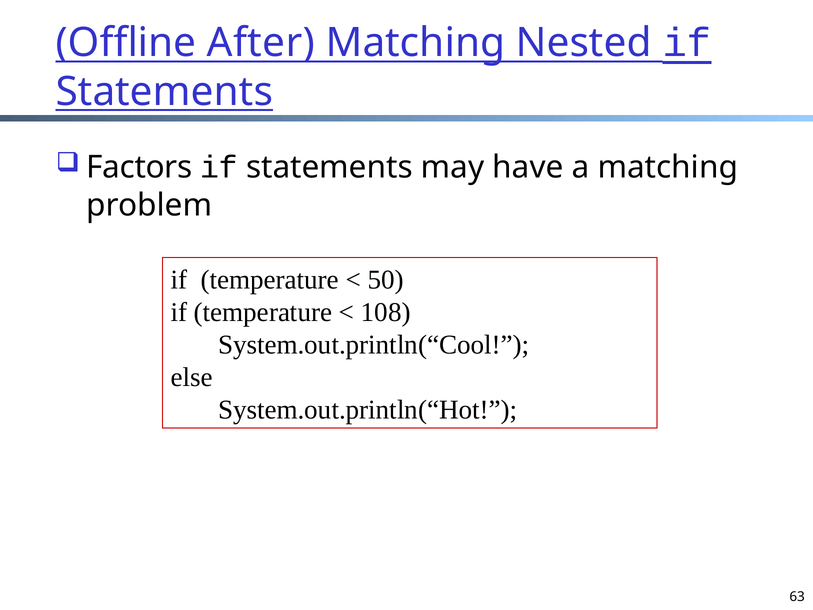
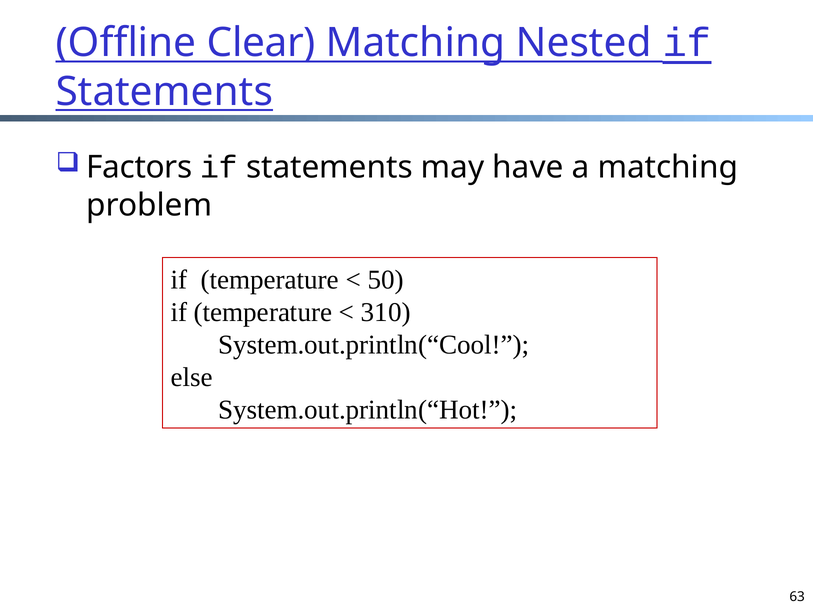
After: After -> Clear
108: 108 -> 310
